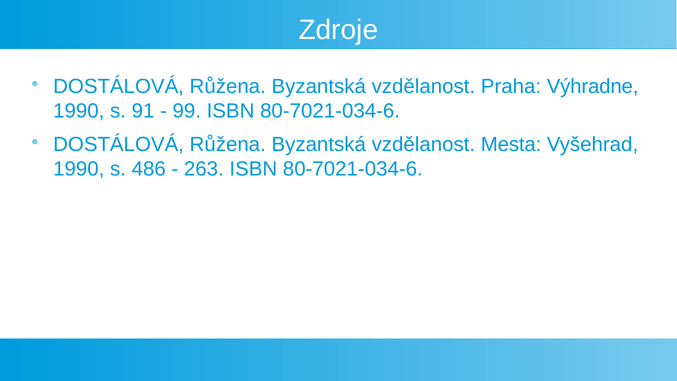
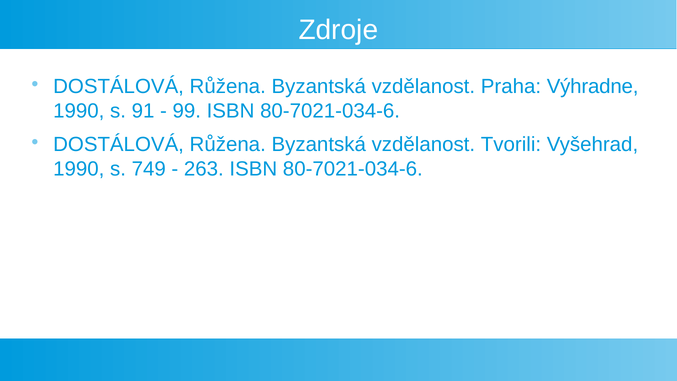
Mesta: Mesta -> Tvorili
486: 486 -> 749
